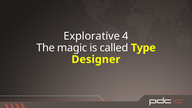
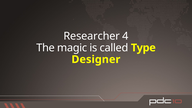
Explorative: Explorative -> Researcher
